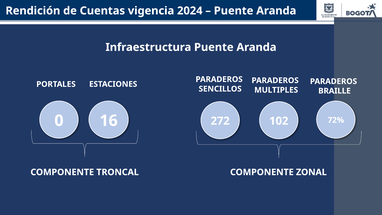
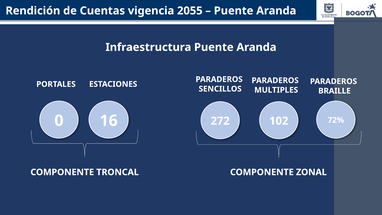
2024: 2024 -> 2055
